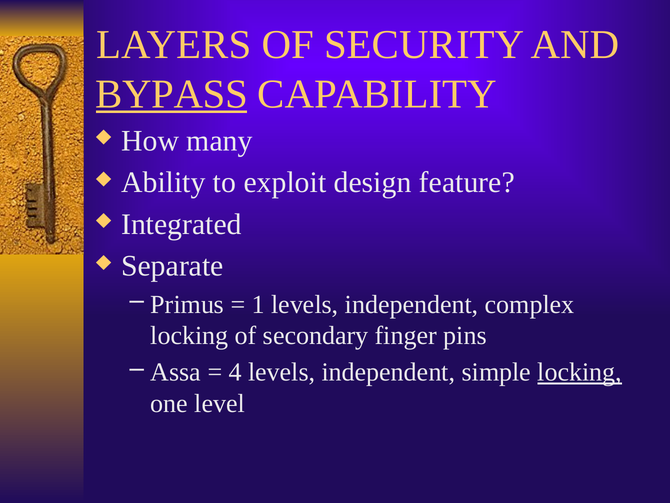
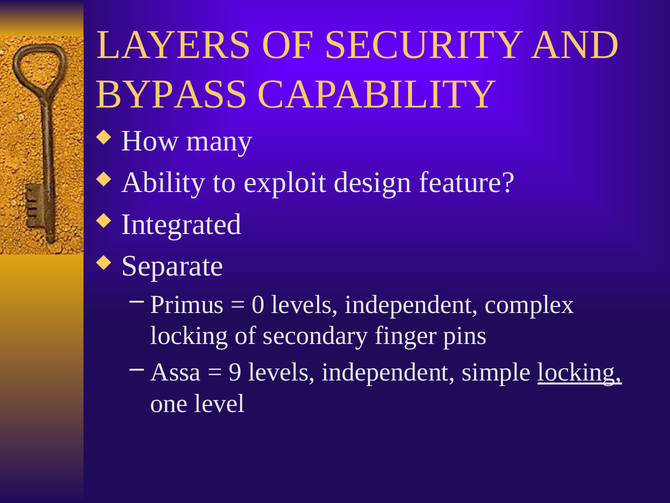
BYPASS underline: present -> none
1: 1 -> 0
4: 4 -> 9
